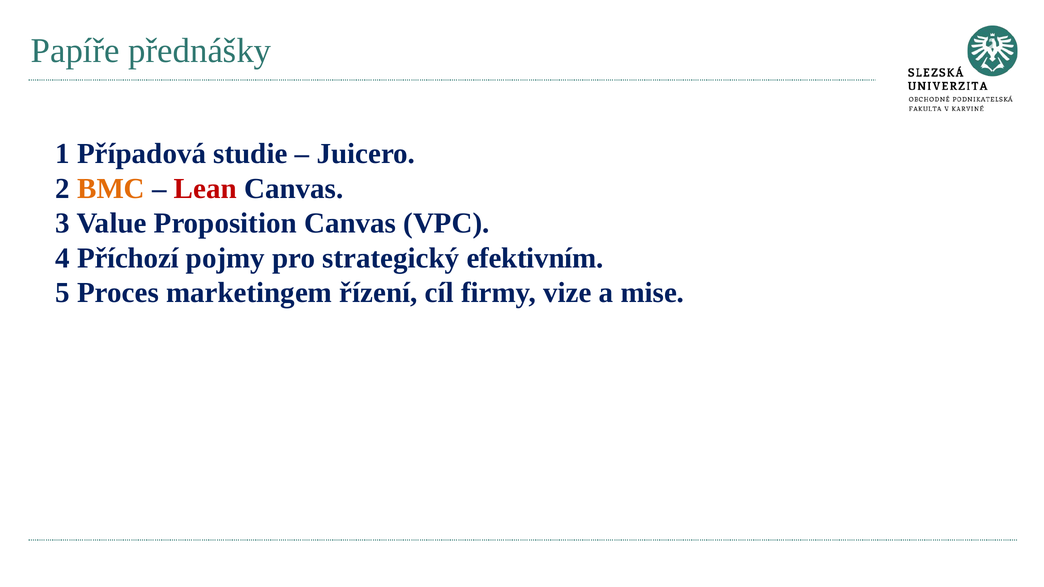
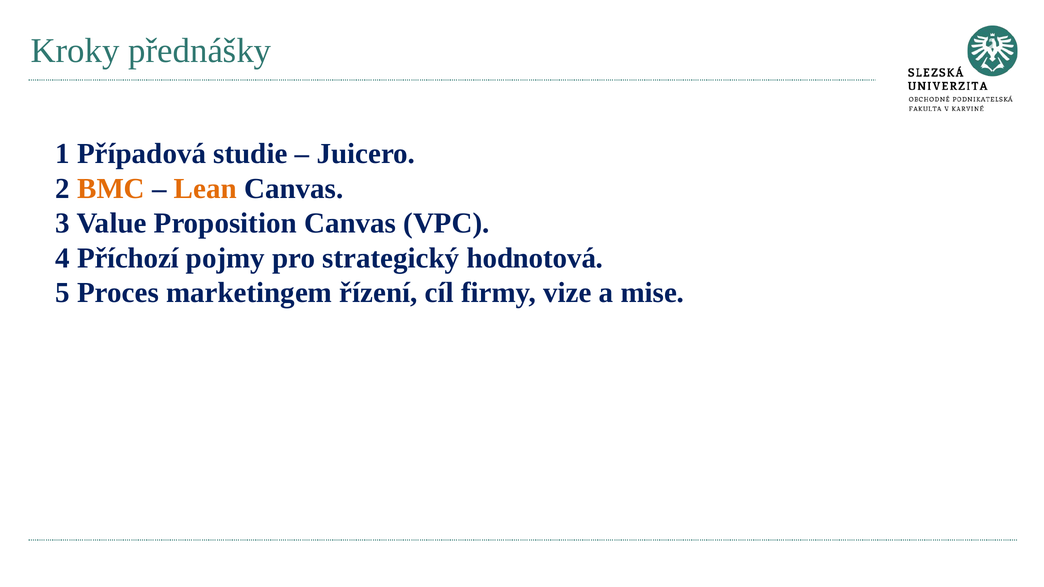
Papíře: Papíře -> Kroky
Lean colour: red -> orange
efektivním: efektivním -> hodnotová
